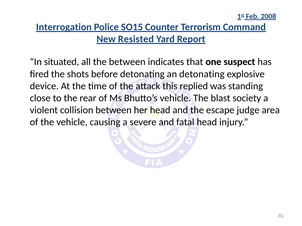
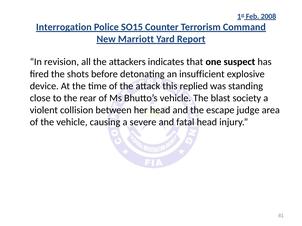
Resisted: Resisted -> Marriott
situated: situated -> revision
the between: between -> attackers
an detonating: detonating -> insufficient
